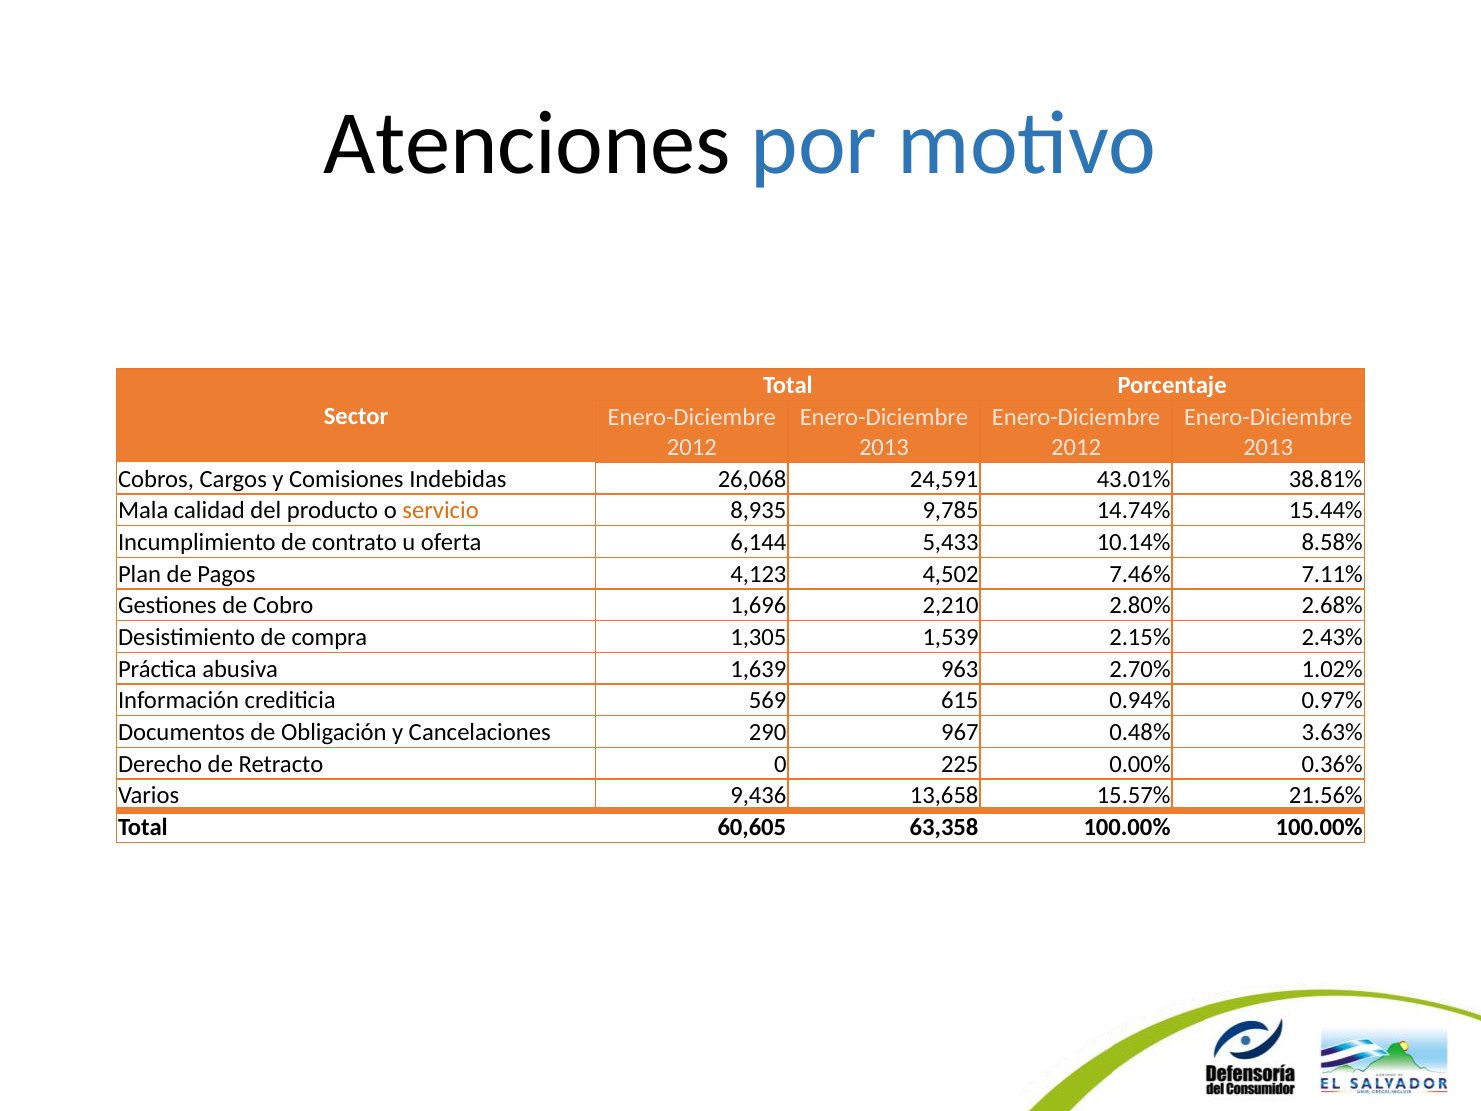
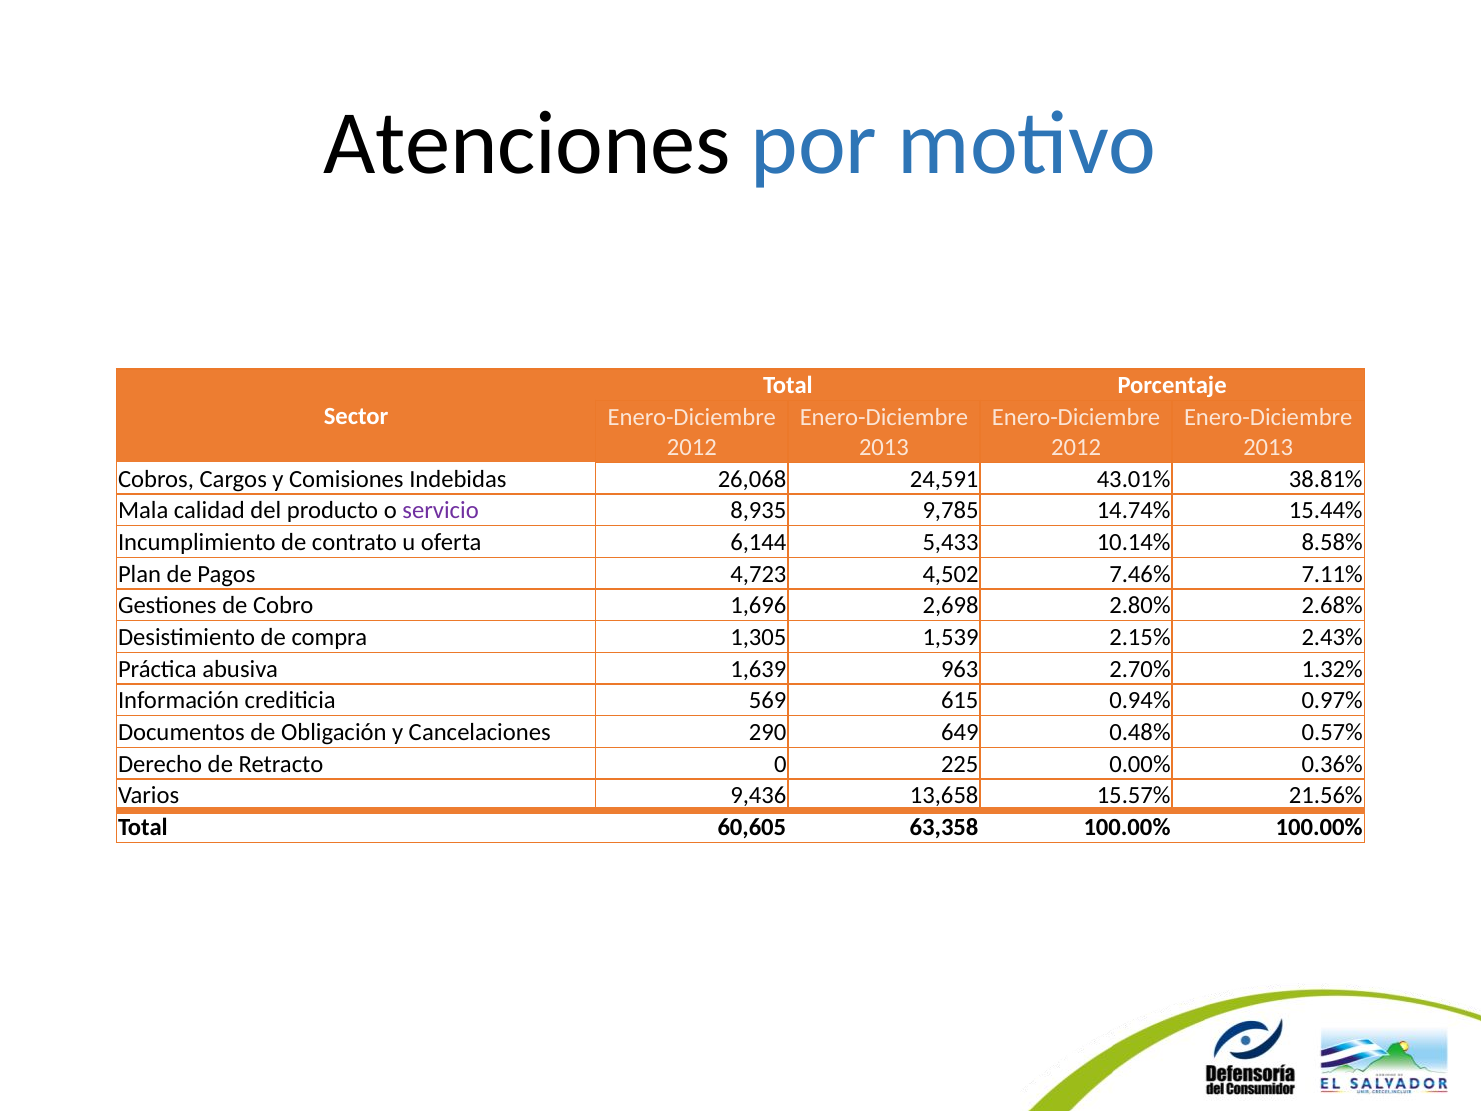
servicio colour: orange -> purple
4,123: 4,123 -> 4,723
2,210: 2,210 -> 2,698
1.02%: 1.02% -> 1.32%
967: 967 -> 649
3.63%: 3.63% -> 0.57%
